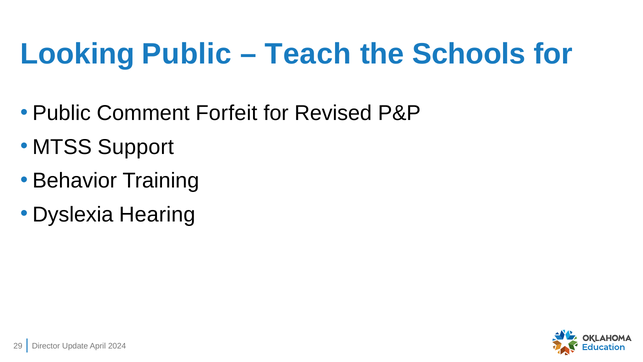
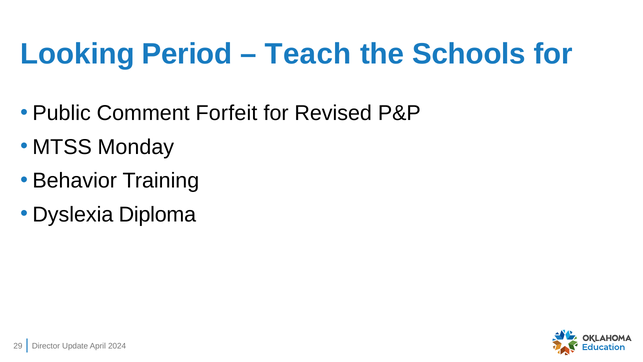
Looking Public: Public -> Period
Support: Support -> Monday
Hearing: Hearing -> Diploma
